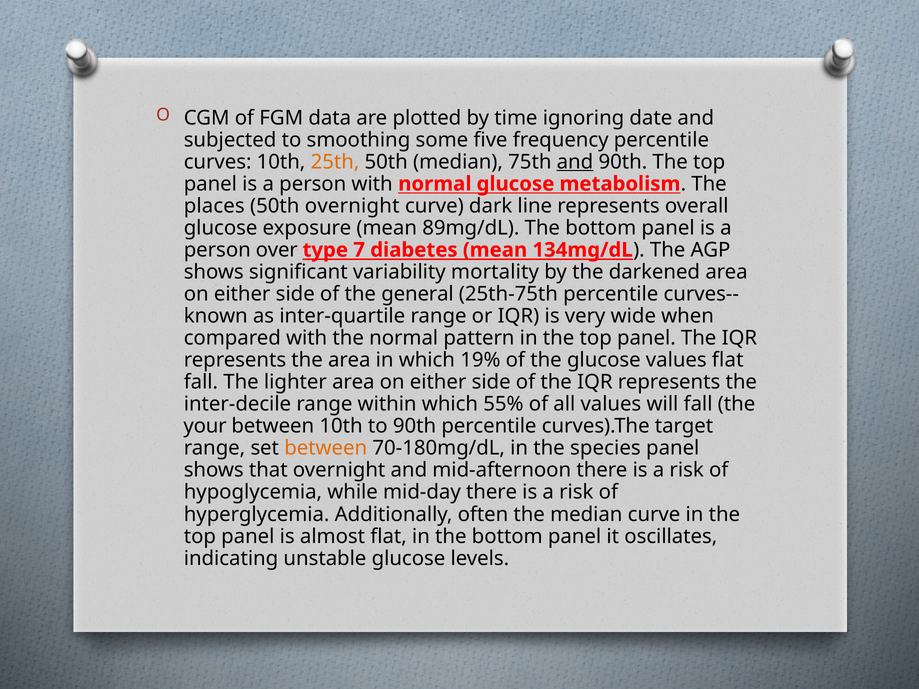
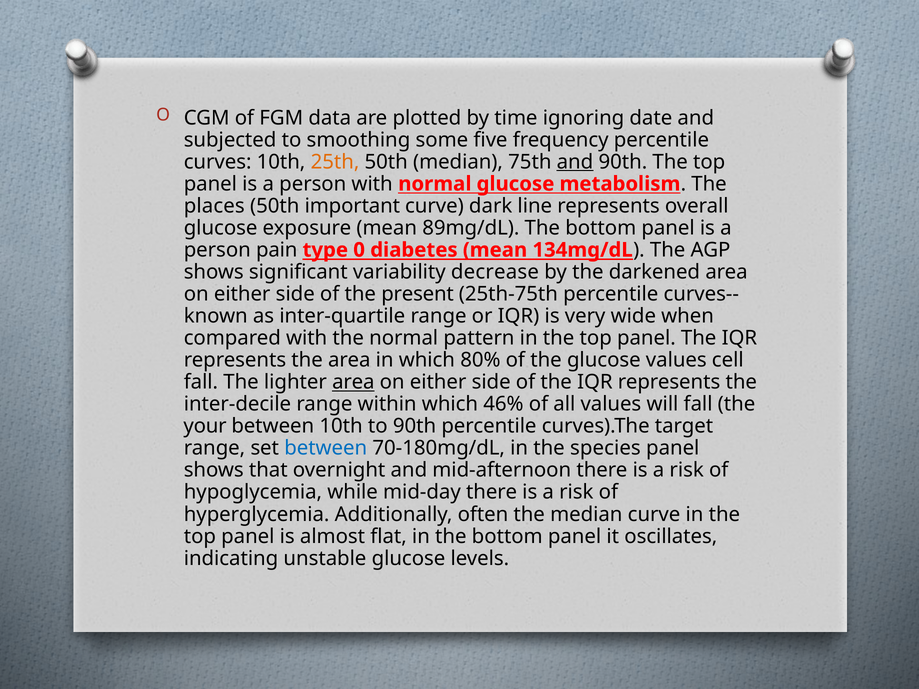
50th overnight: overnight -> important
over: over -> pain
7: 7 -> 0
mortality: mortality -> decrease
general: general -> present
19%: 19% -> 80%
values flat: flat -> cell
area at (353, 382) underline: none -> present
55%: 55% -> 46%
between at (326, 448) colour: orange -> blue
